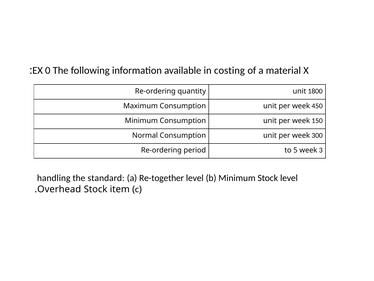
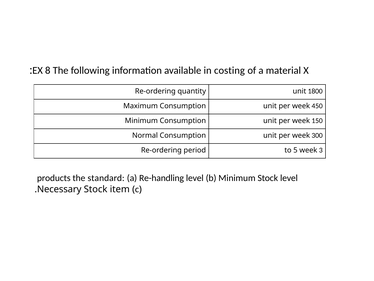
0: 0 -> 8
handling: handling -> products
Re-together: Re-together -> Re-handling
Overhead: Overhead -> Necessary
